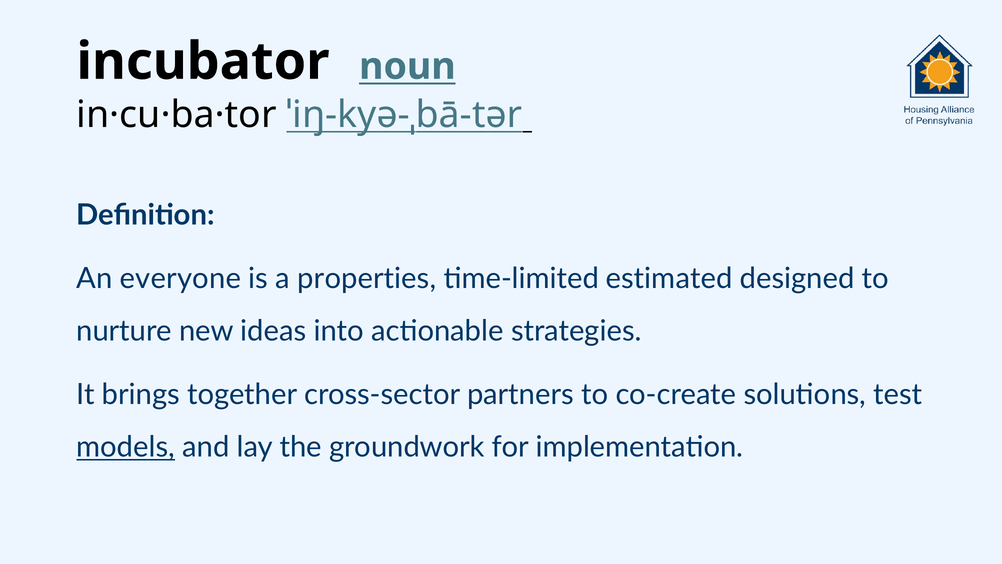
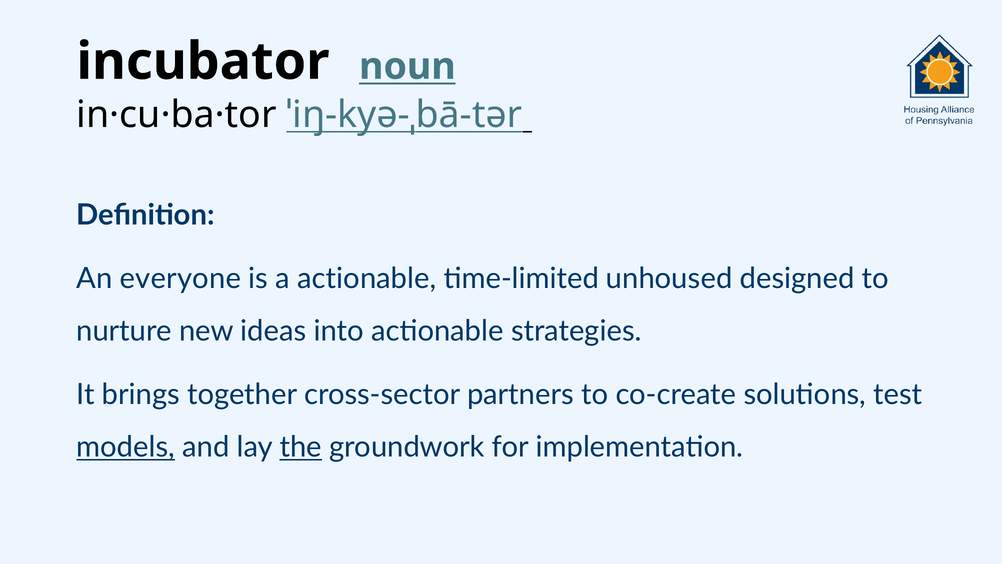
a properties: properties -> actionable
estimated: estimated -> unhoused
the underline: none -> present
